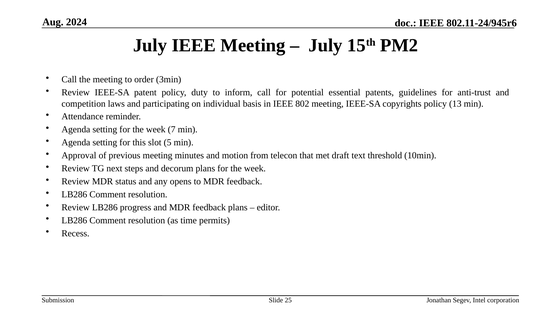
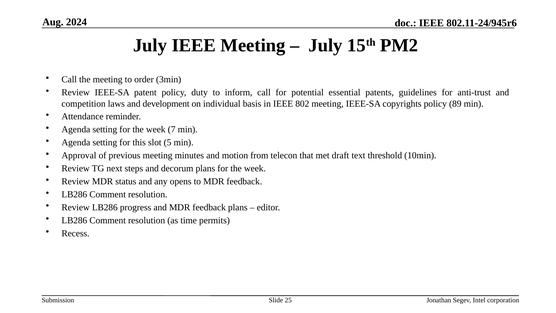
participating: participating -> development
13: 13 -> 89
